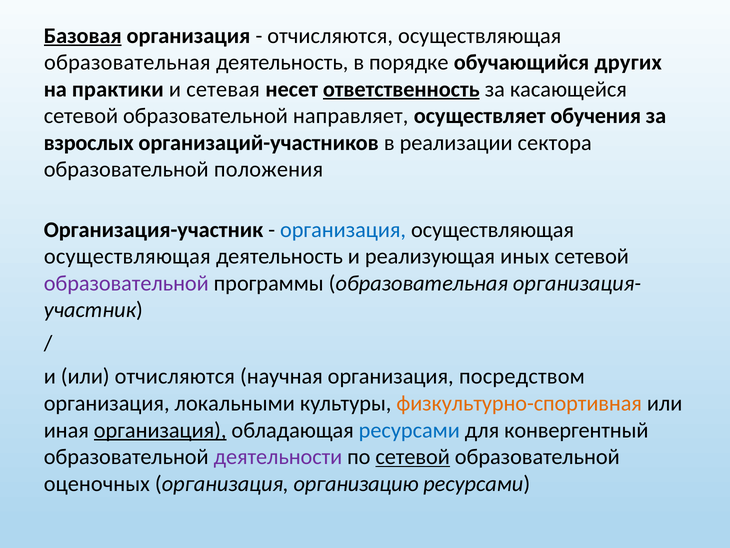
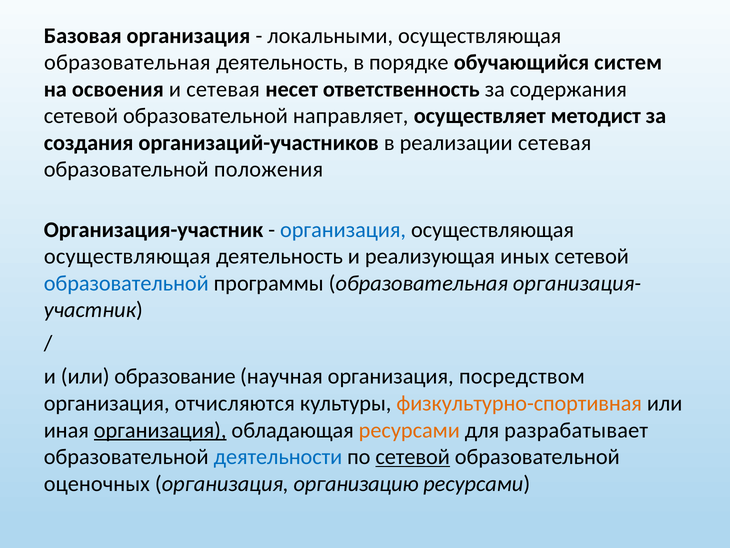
Базовая underline: present -> none
отчисляются at (330, 36): отчисляются -> локальными
других: других -> систем
практики: практики -> освоения
ответственность underline: present -> none
касающейся: касающейся -> содержания
обучения: обучения -> методист
взрослых: взрослых -> создания
реализации сектора: сектора -> сетевая
образовательной at (126, 283) colour: purple -> blue
или отчисляются: отчисляются -> образование
локальными: локальными -> отчисляются
ресурсами at (409, 430) colour: blue -> orange
конвергентный: конвергентный -> разрабатывает
деятельности colour: purple -> blue
